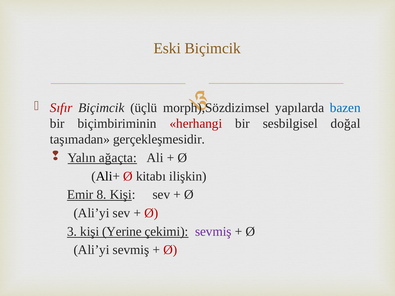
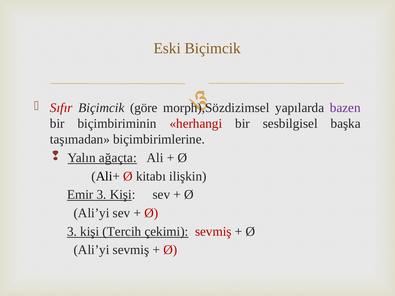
üçlü: üçlü -> göre
bazen colour: blue -> purple
doğal: doğal -> başka
gerçekleşmesidir: gerçekleşmesidir -> biçimbirimlerine
Emir 8: 8 -> 3
Yerine: Yerine -> Tercih
sevmiş at (213, 232) colour: purple -> red
